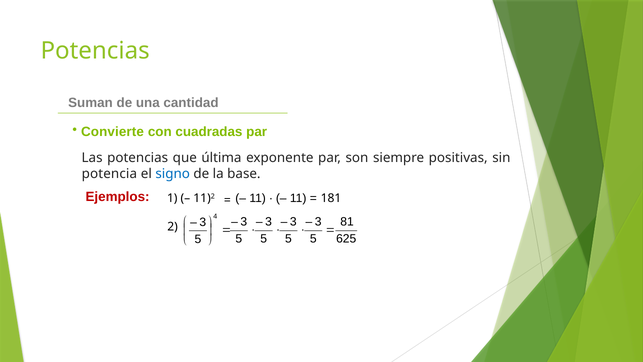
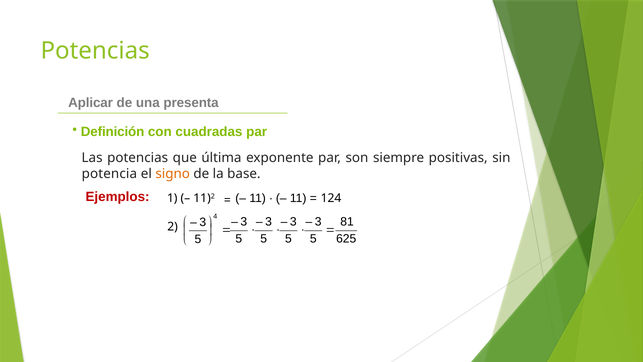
Suman: Suman -> Aplicar
cantidad: cantidad -> presenta
Convierte: Convierte -> Definición
signo colour: blue -> orange
181: 181 -> 124
